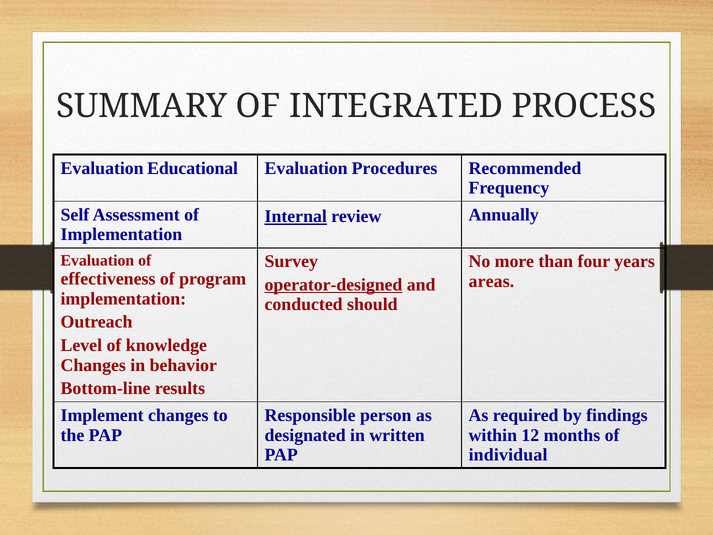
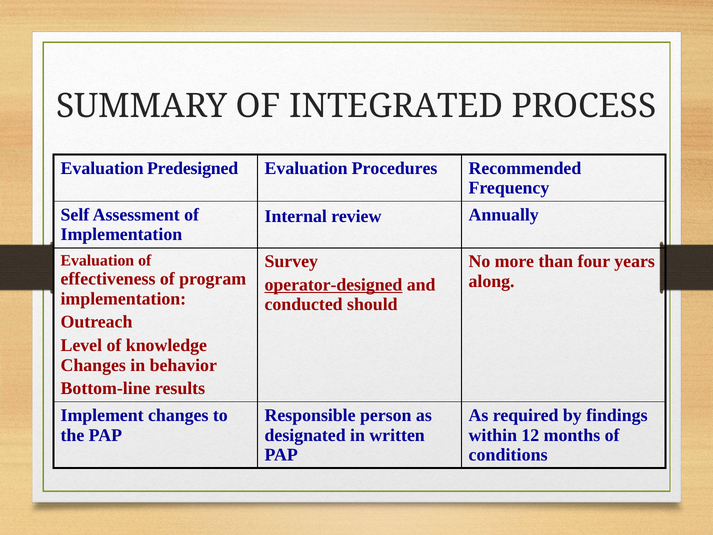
Educational: Educational -> Predesigned
Internal underline: present -> none
areas: areas -> along
individual: individual -> conditions
